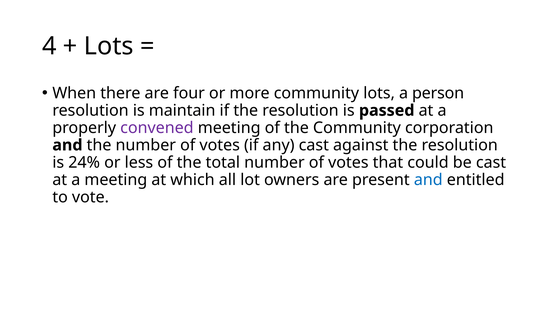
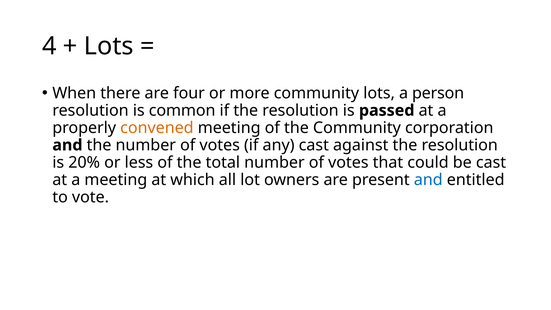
maintain: maintain -> common
convened colour: purple -> orange
24%: 24% -> 20%
